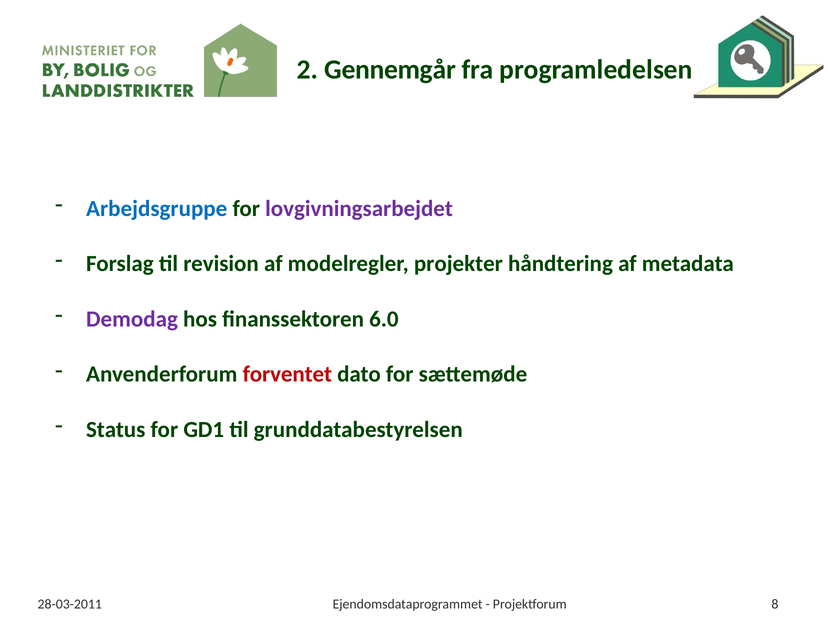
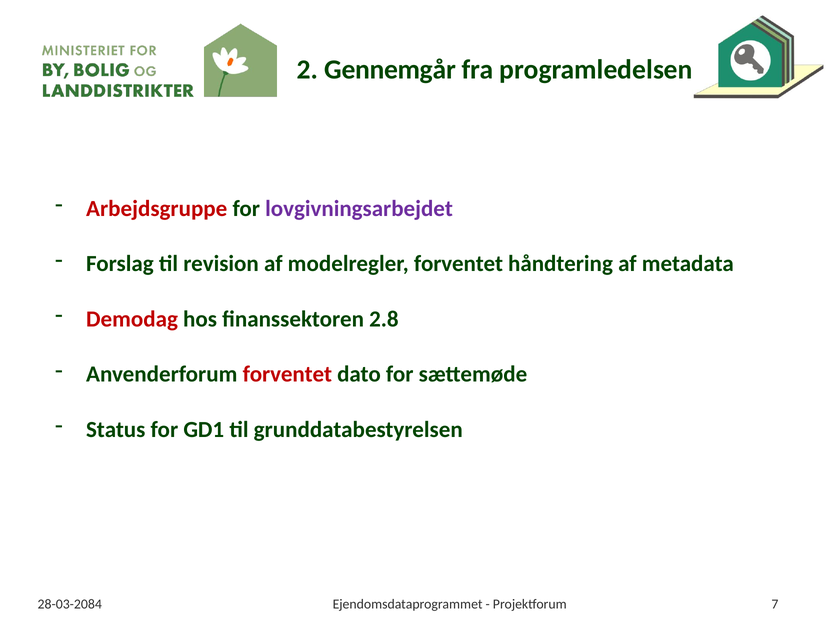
Arbejdsgruppe colour: blue -> red
modelregler projekter: projekter -> forventet
Demodag colour: purple -> red
6.0: 6.0 -> 2.8
28-03-2011: 28-03-2011 -> 28-03-2084
8: 8 -> 7
